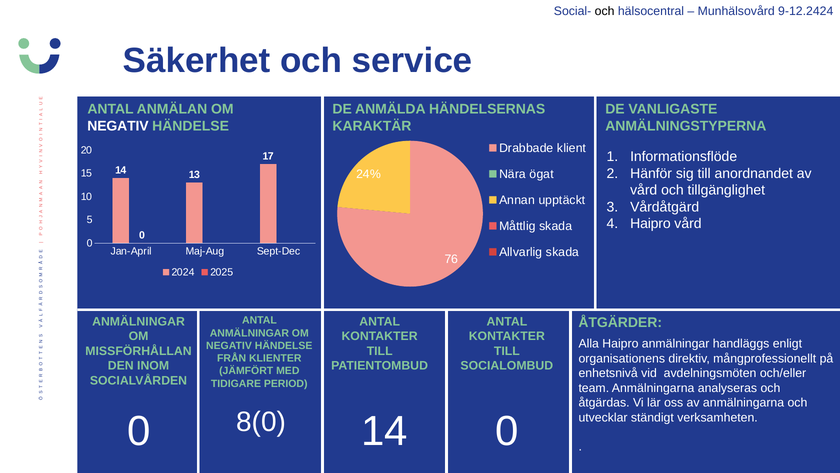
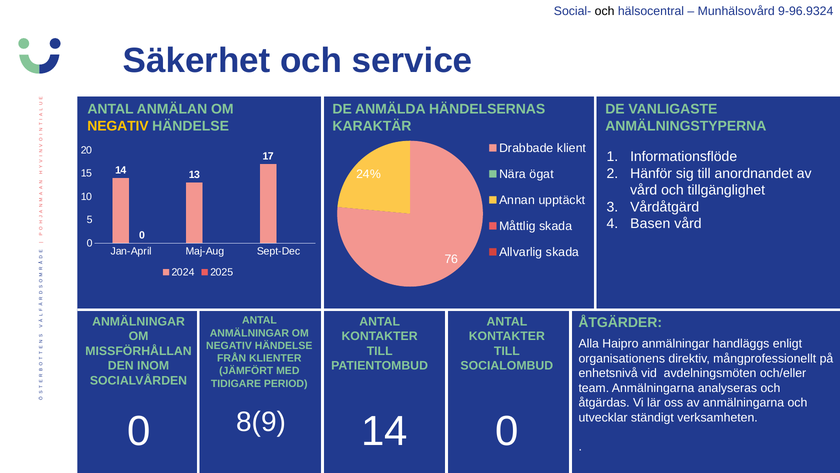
9-12.2424: 9-12.2424 -> 9-96.9324
NEGATIV at (118, 126) colour: white -> yellow
Haipro at (650, 224): Haipro -> Basen
8(0: 8(0 -> 8(9
